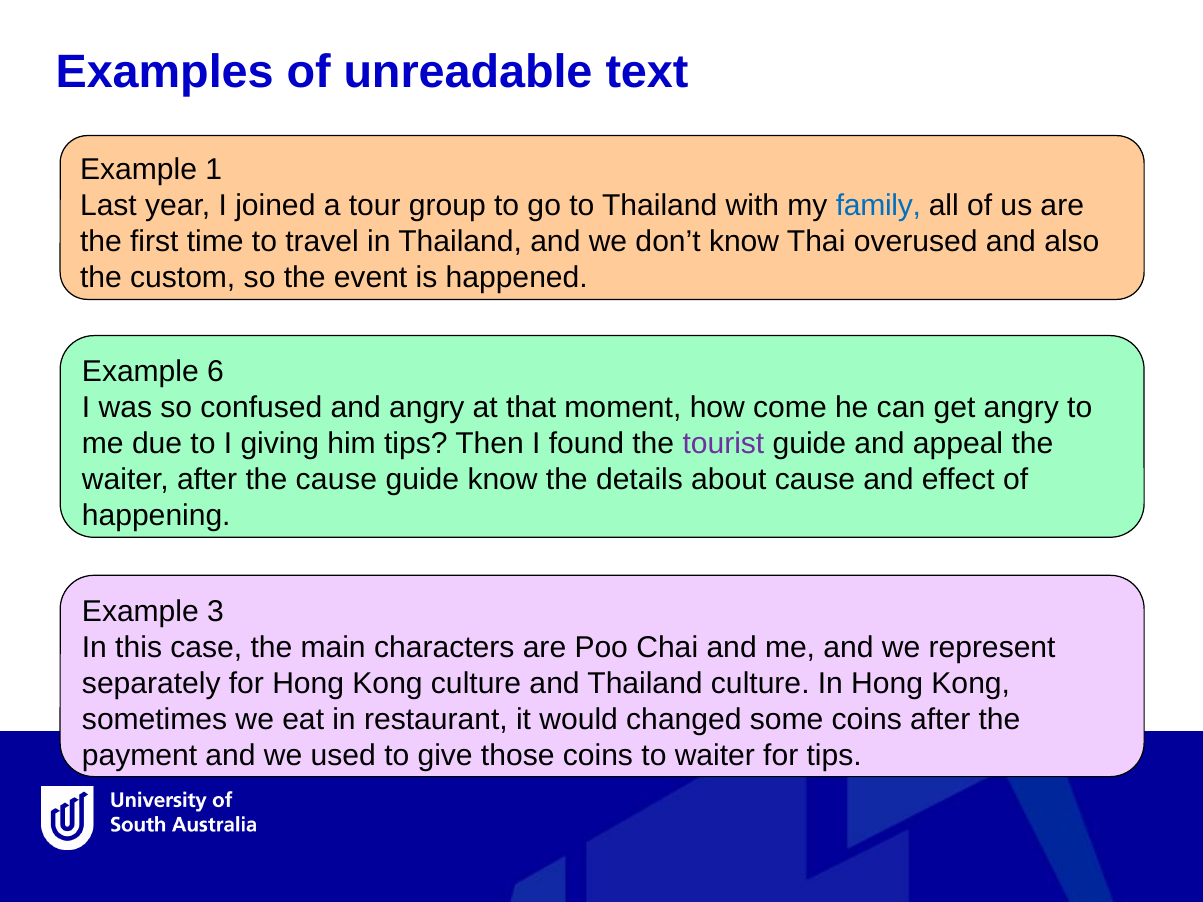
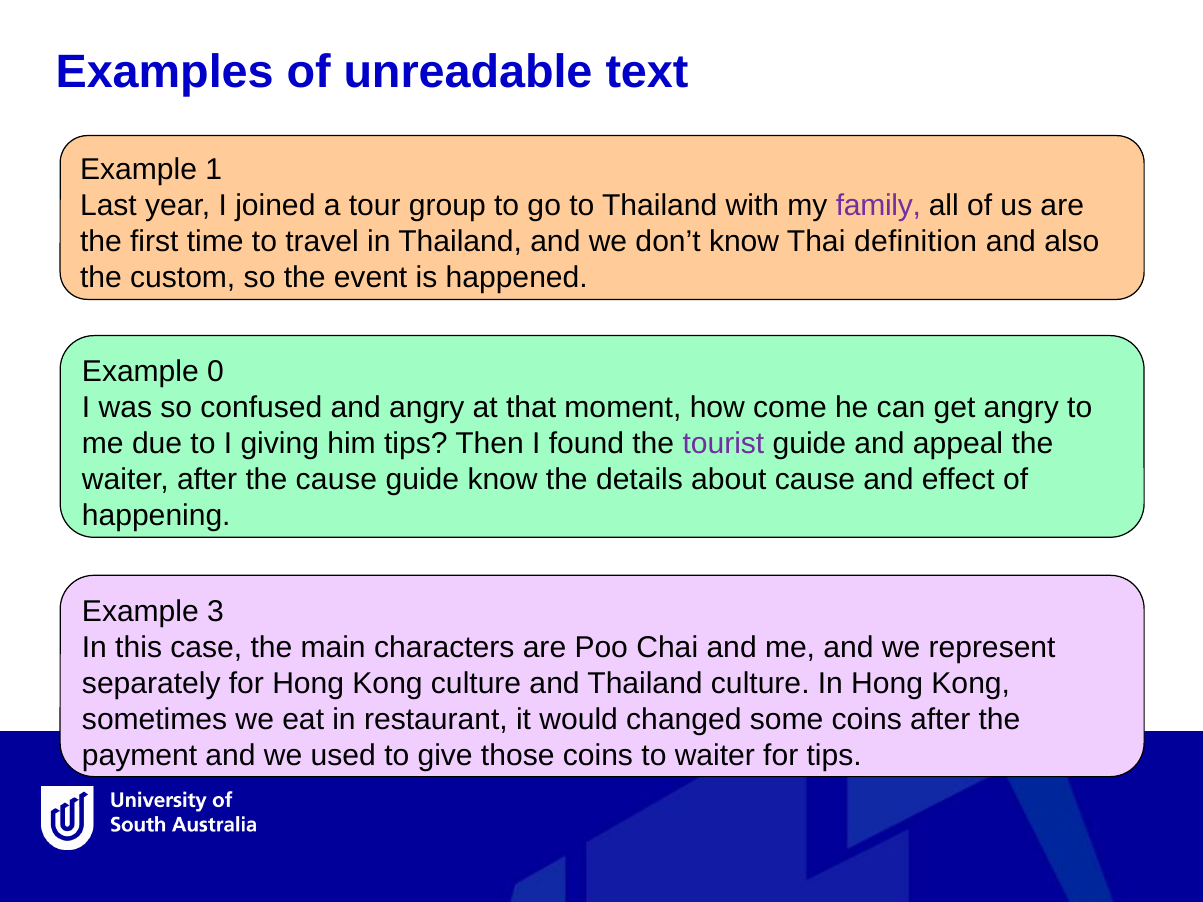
family colour: blue -> purple
overused: overused -> definition
6: 6 -> 0
